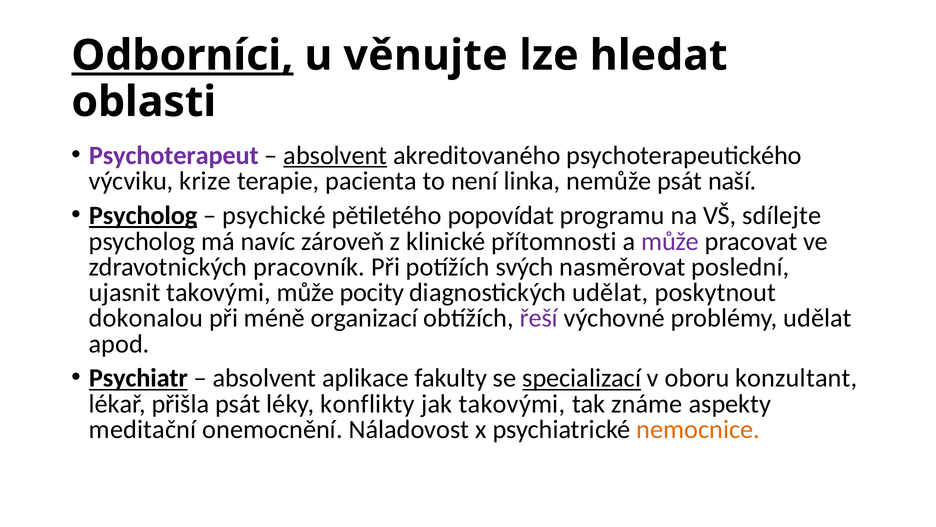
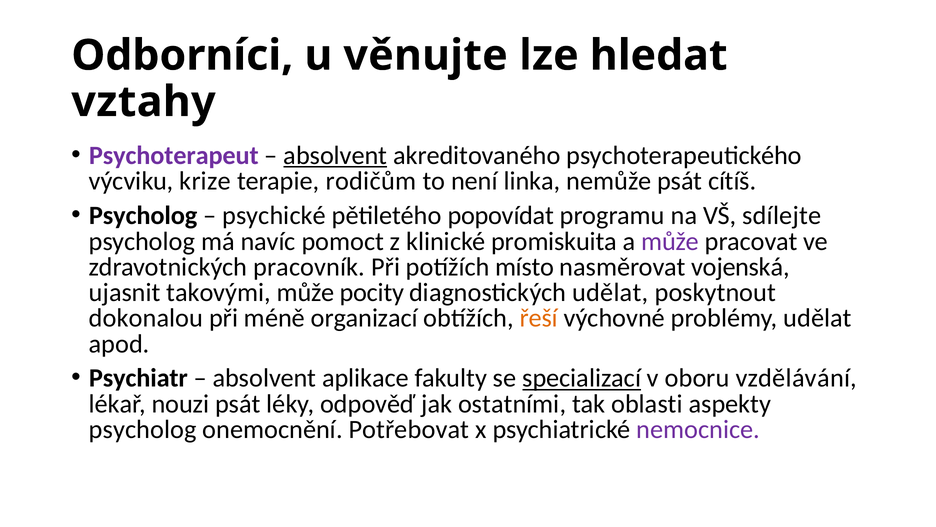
Odborníci underline: present -> none
oblasti: oblasti -> vztahy
pacienta: pacienta -> rodičům
naší: naší -> cítíš
Psycholog at (143, 215) underline: present -> none
zároveň: zároveň -> pomoct
přítomnosti: přítomnosti -> promiskuita
svých: svých -> místo
poslední: poslední -> vojenská
řeší colour: purple -> orange
Psychiatr underline: present -> none
konzultant: konzultant -> vzdělávání
přišla: přišla -> nouzi
konflikty: konflikty -> odpověď
jak takovými: takovými -> ostatními
známe: známe -> oblasti
meditační at (143, 429): meditační -> psycholog
Náladovost: Náladovost -> Potřebovat
nemocnice colour: orange -> purple
